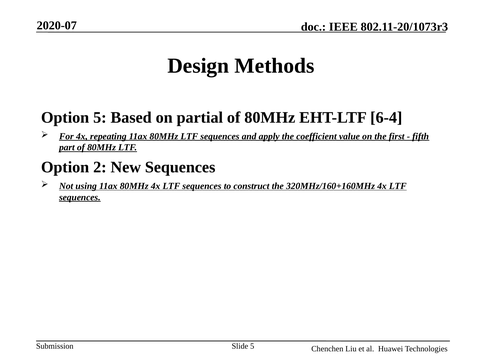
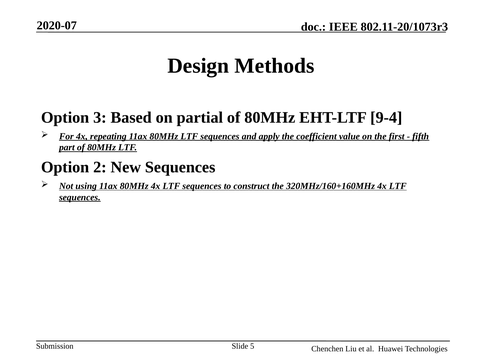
Option 5: 5 -> 3
6-4: 6-4 -> 9-4
